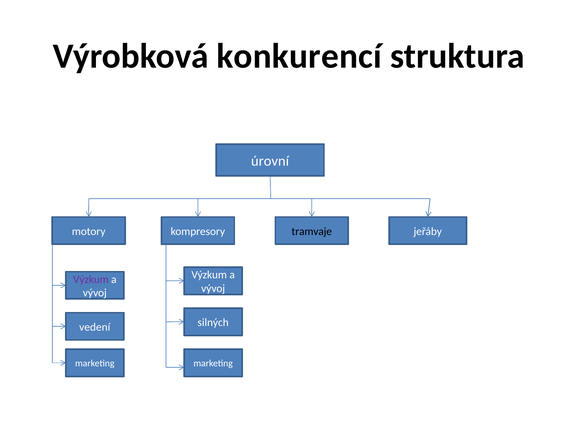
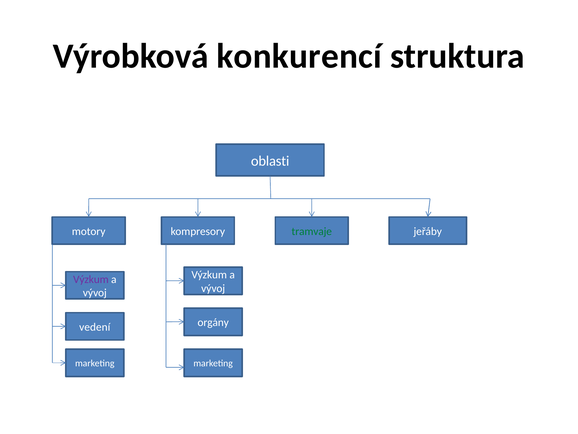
úrovní: úrovní -> oblasti
tramvaje colour: black -> green
silných: silných -> orgány
